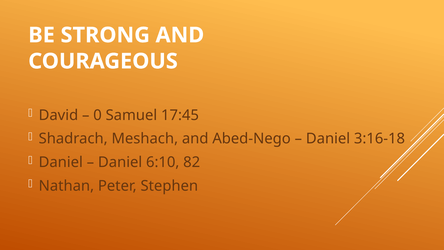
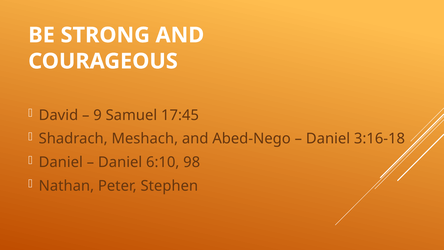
0: 0 -> 9
82: 82 -> 98
